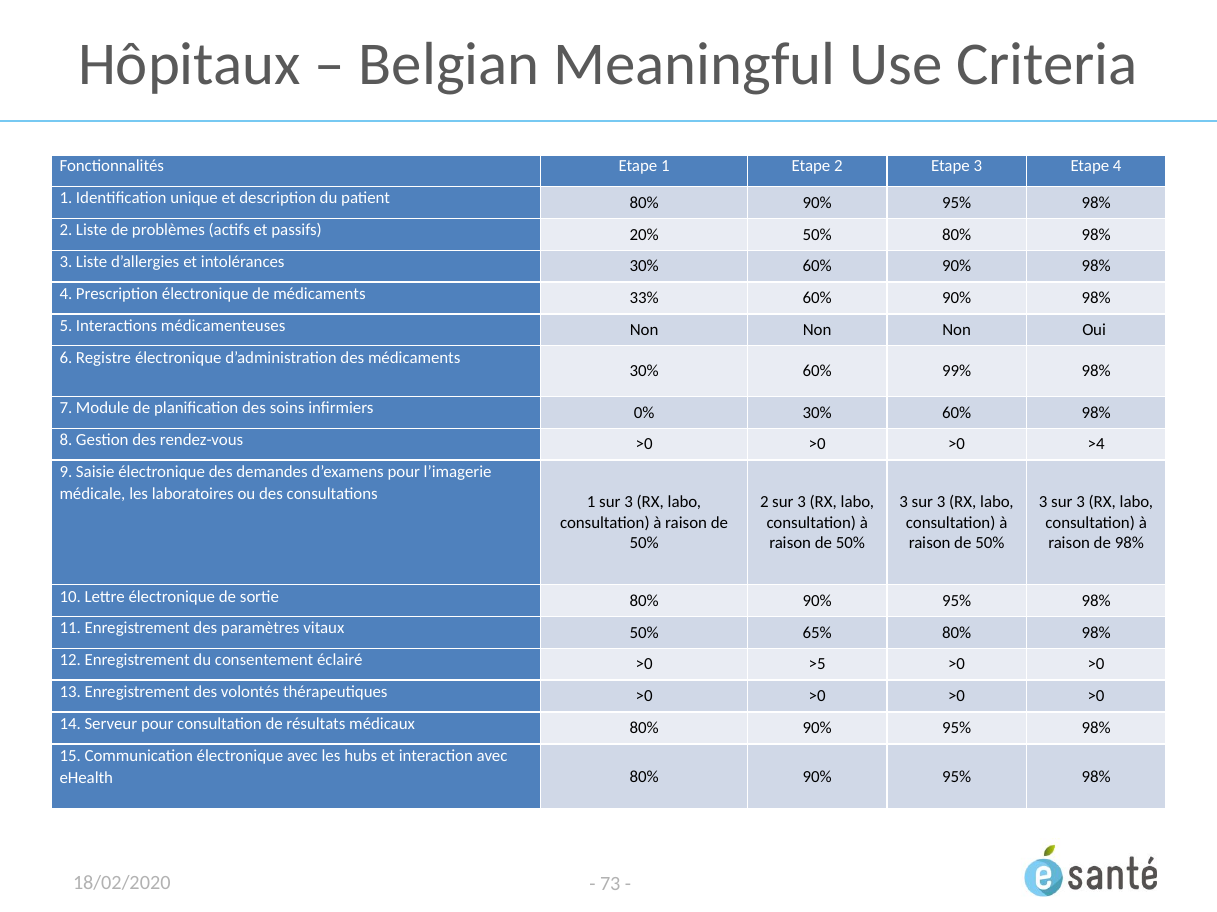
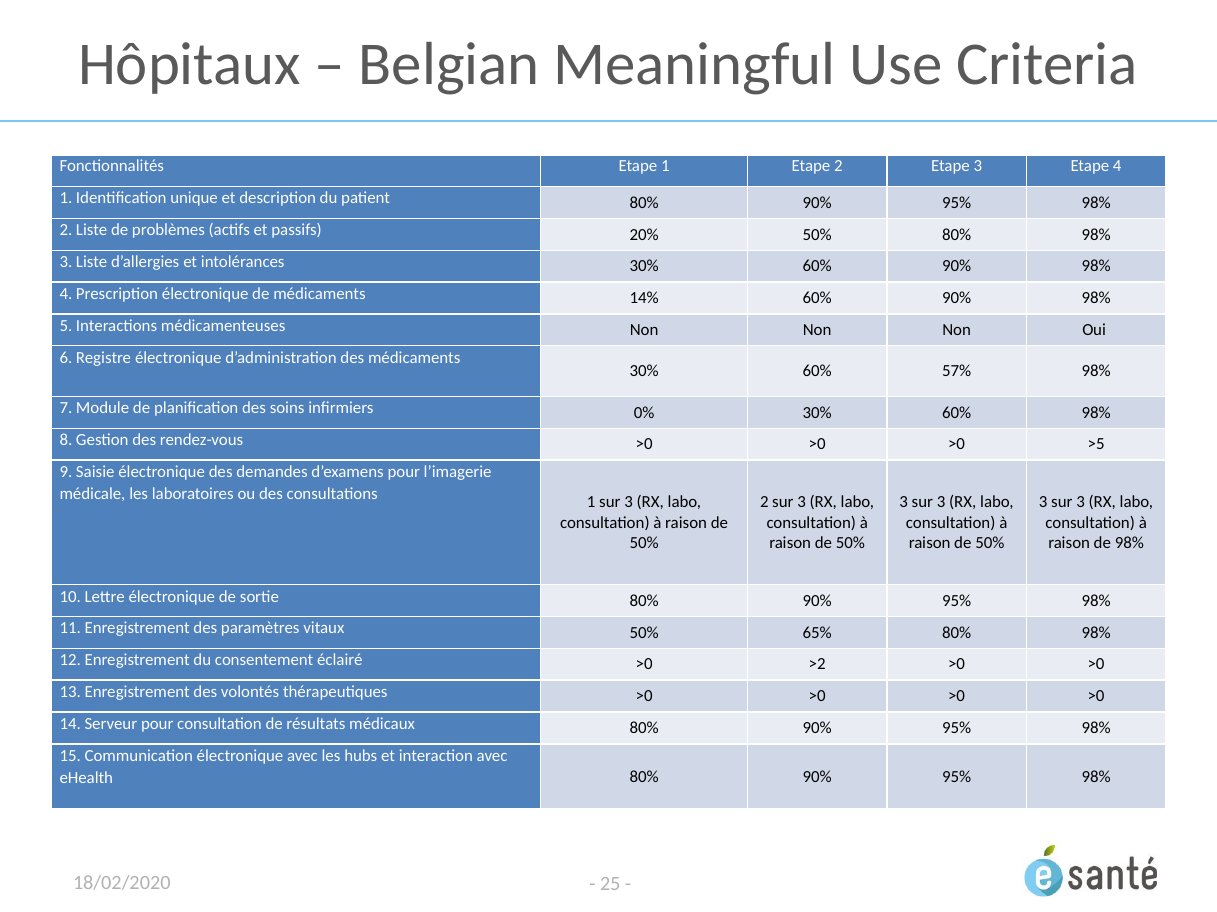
33%: 33% -> 14%
99%: 99% -> 57%
>4: >4 -> >5
>5: >5 -> >2
73: 73 -> 25
